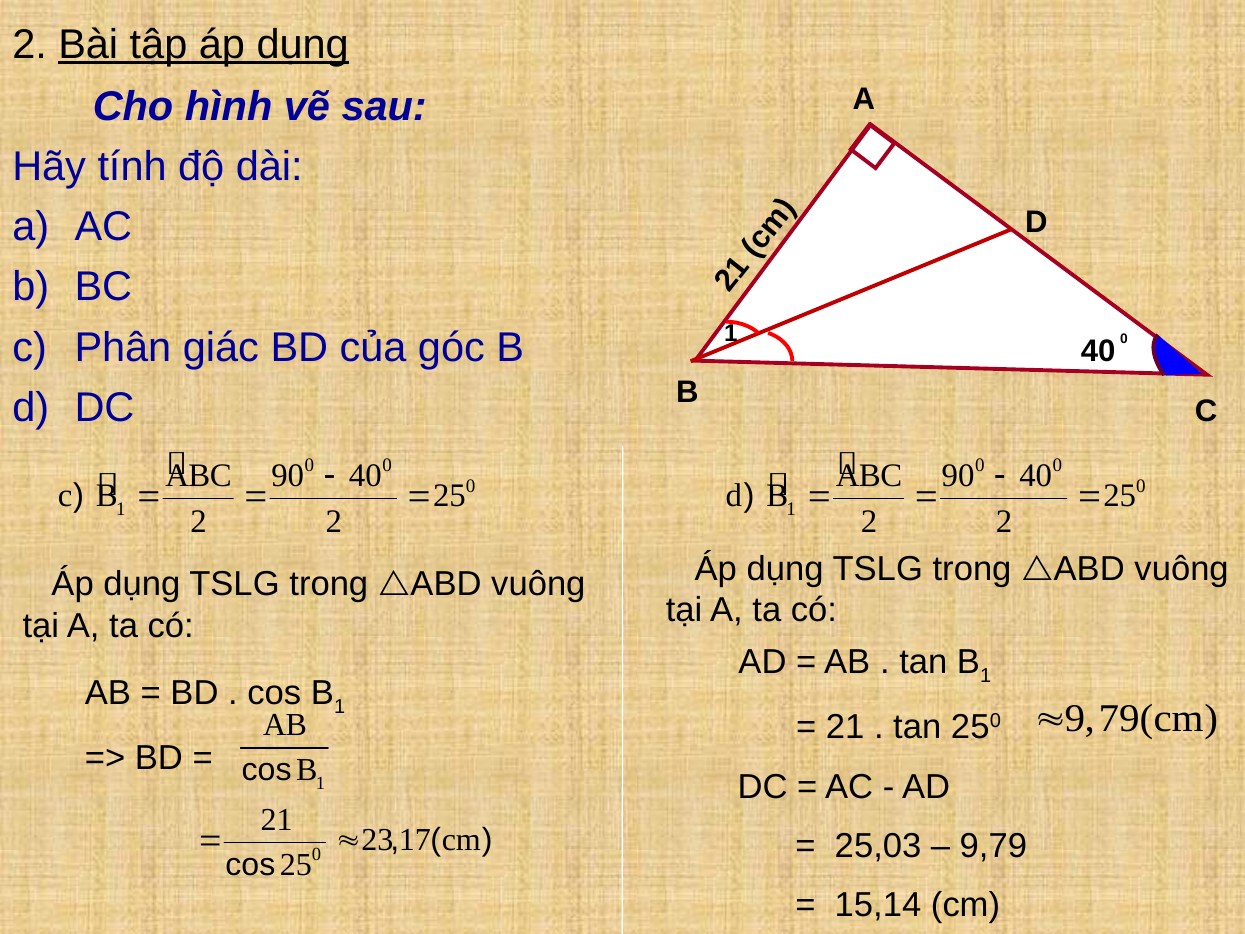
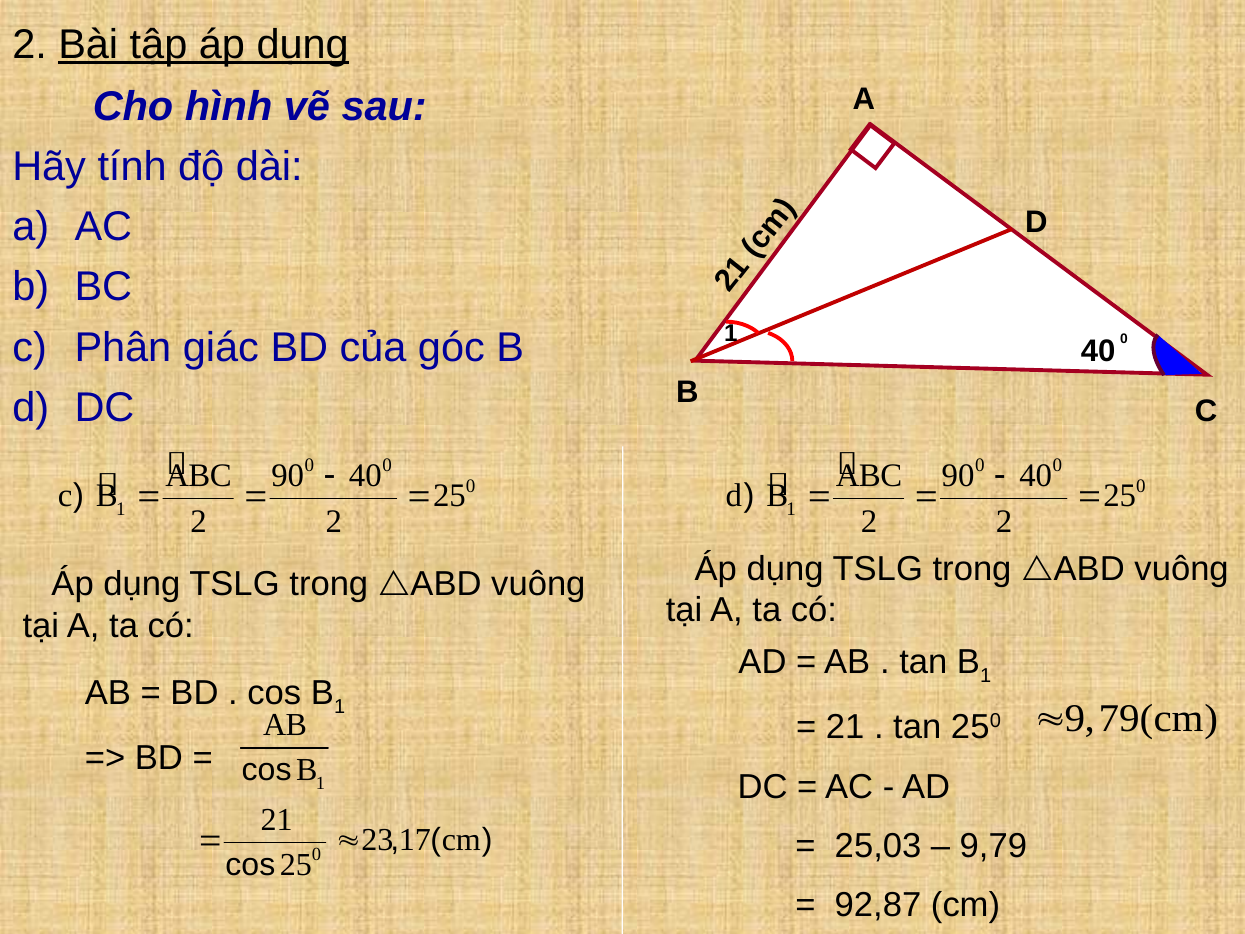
15,14: 15,14 -> 92,87
